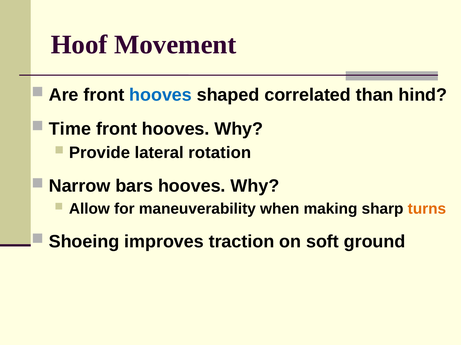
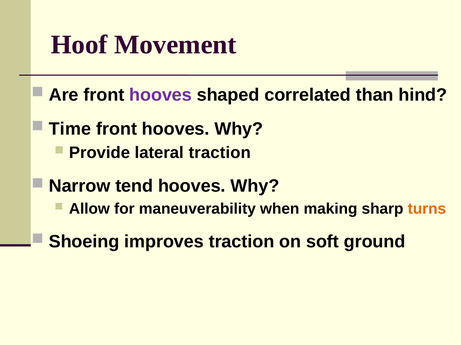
hooves at (161, 95) colour: blue -> purple
lateral rotation: rotation -> traction
bars: bars -> tend
